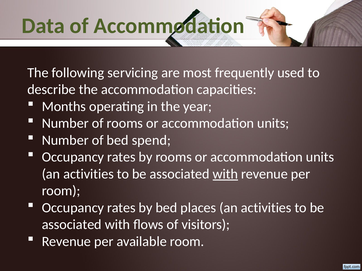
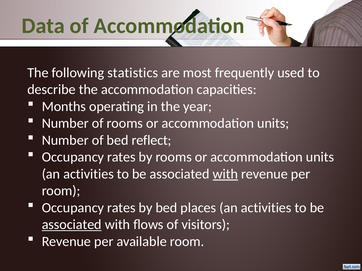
servicing: servicing -> statistics
spend: spend -> reflect
associated at (72, 225) underline: none -> present
